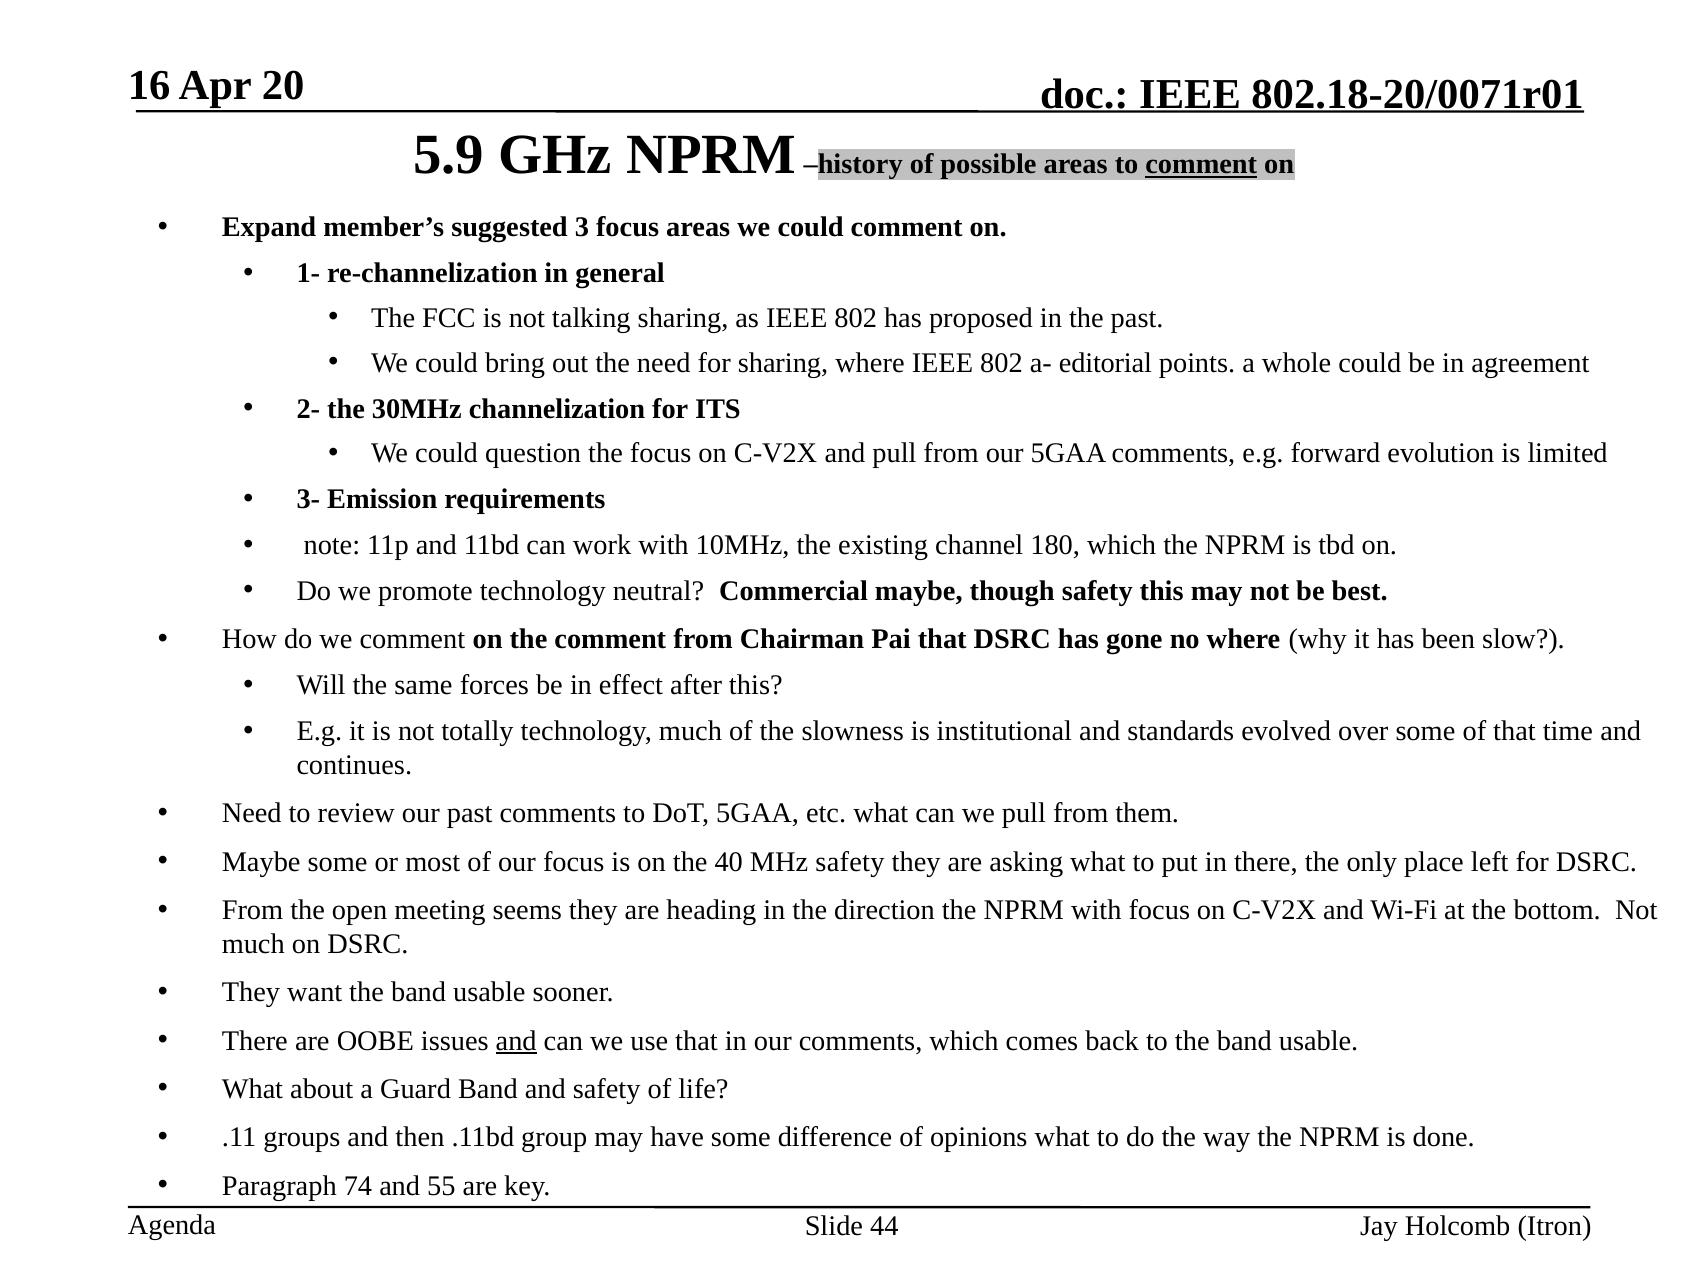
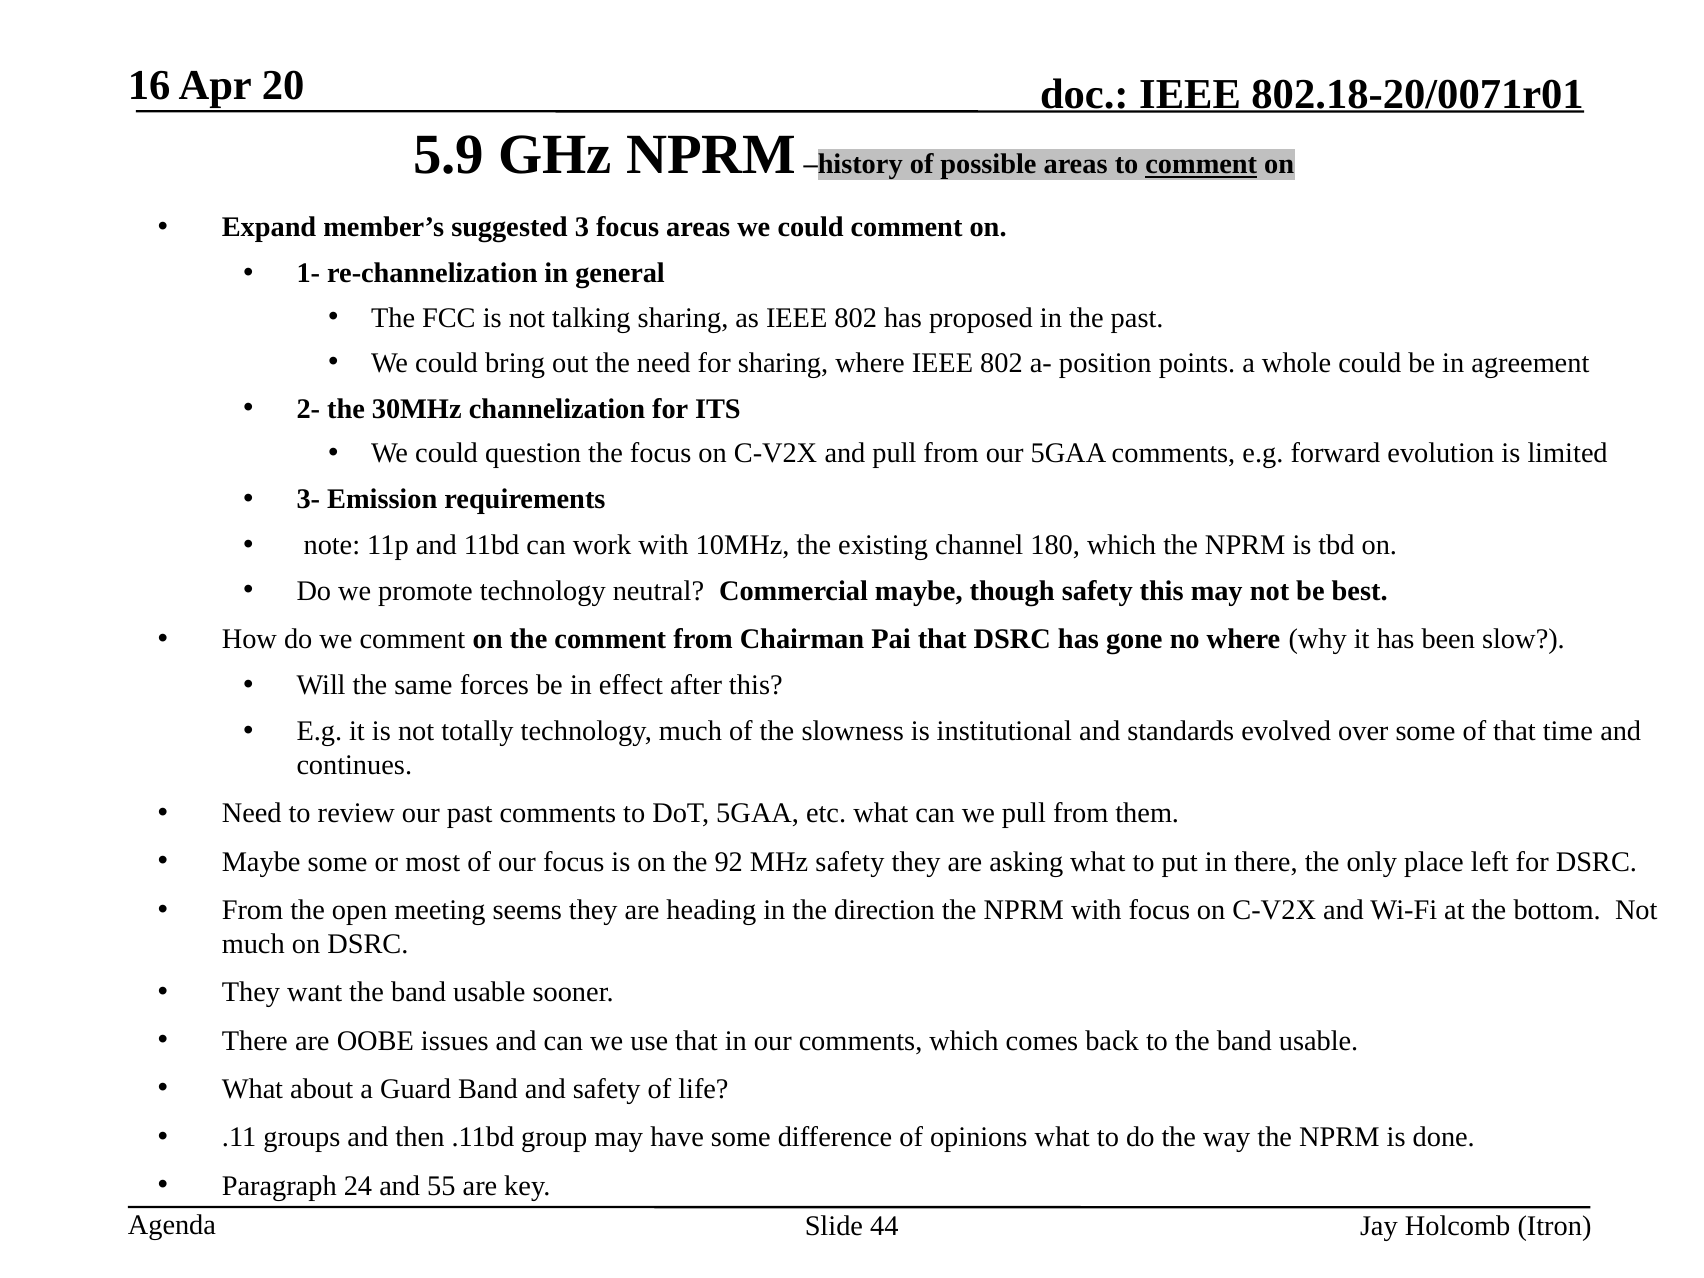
editorial: editorial -> position
40: 40 -> 92
and at (516, 1041) underline: present -> none
74: 74 -> 24
